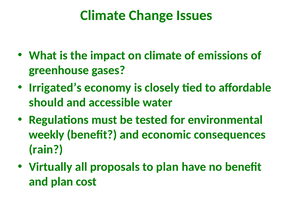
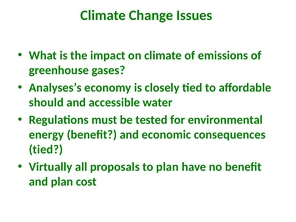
Irrigated’s: Irrigated’s -> Analyses’s
weekly: weekly -> energy
rain at (46, 149): rain -> tied
